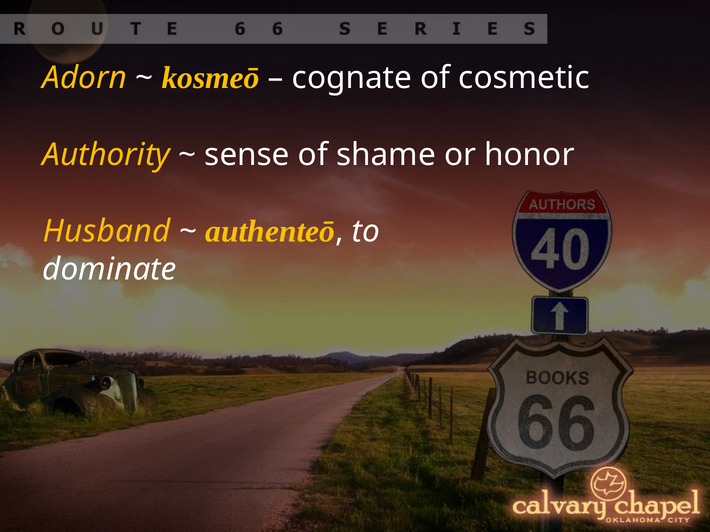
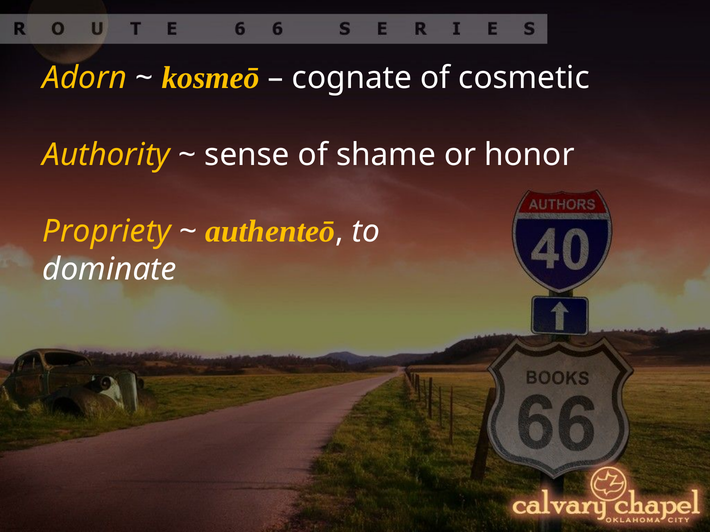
Husband: Husband -> Propriety
